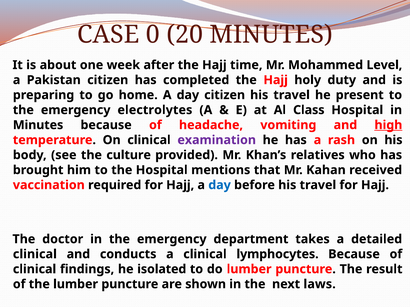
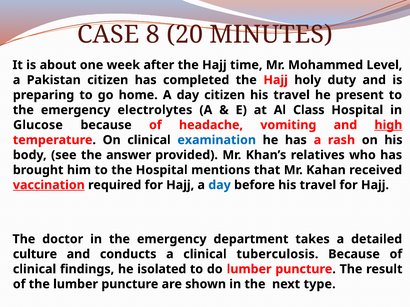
0: 0 -> 8
Minutes at (38, 125): Minutes -> Glucose
examination colour: purple -> blue
culture: culture -> answer
vaccination underline: none -> present
clinical at (35, 255): clinical -> culture
lymphocytes: lymphocytes -> tuberculosis
laws: laws -> type
